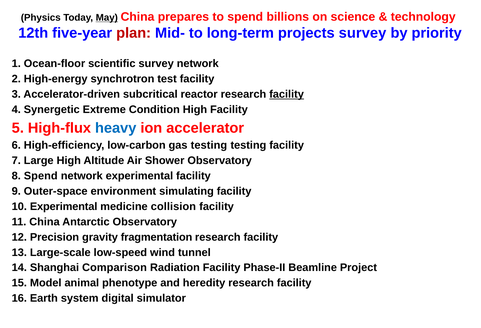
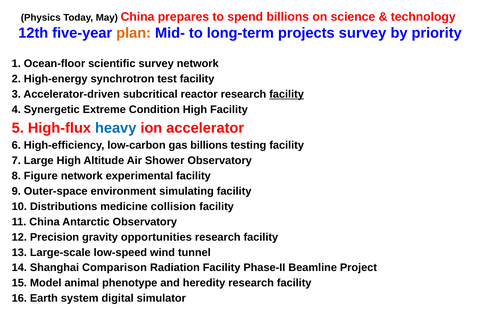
May underline: present -> none
plan colour: red -> orange
gas testing: testing -> billions
8 Spend: Spend -> Figure
10 Experimental: Experimental -> Distributions
fragmentation: fragmentation -> opportunities
